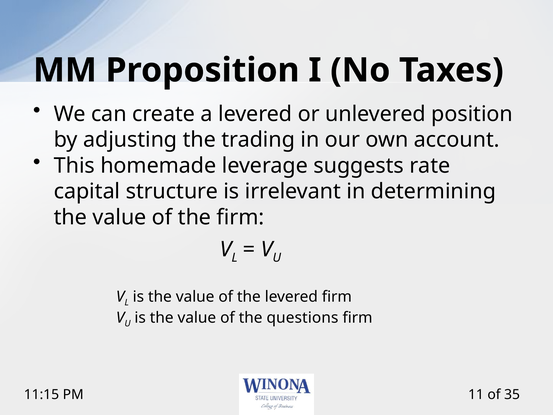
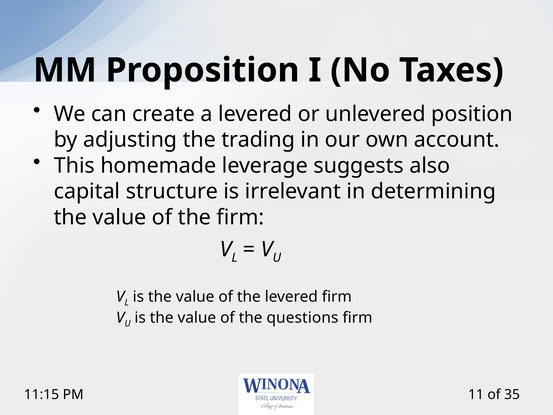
rate: rate -> also
